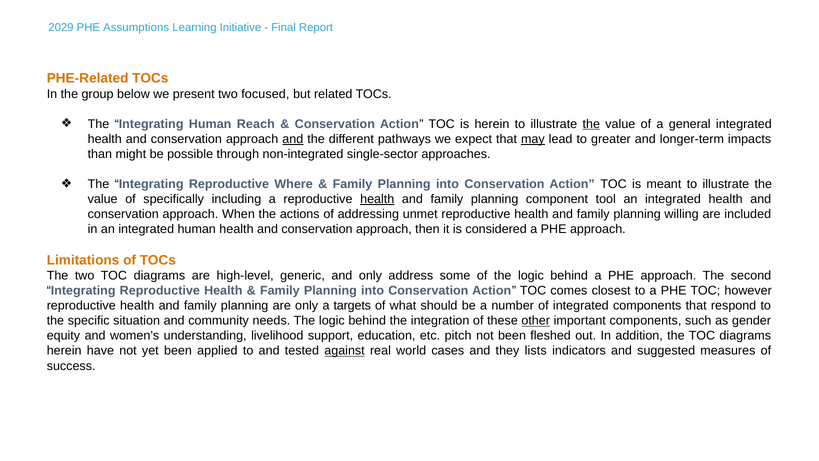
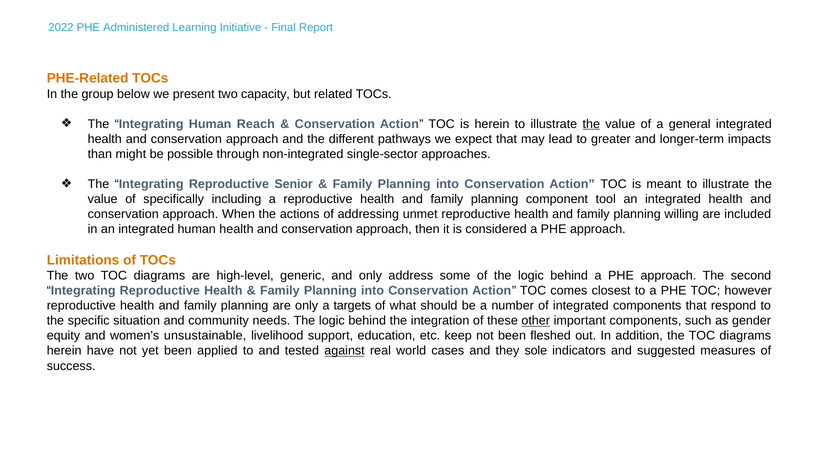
2029: 2029 -> 2022
Assumptions: Assumptions -> Administered
focused: focused -> capacity
and at (293, 139) underline: present -> none
may underline: present -> none
Where: Where -> Senior
health at (377, 199) underline: present -> none
understanding: understanding -> unsustainable
pitch: pitch -> keep
lists: lists -> sole
